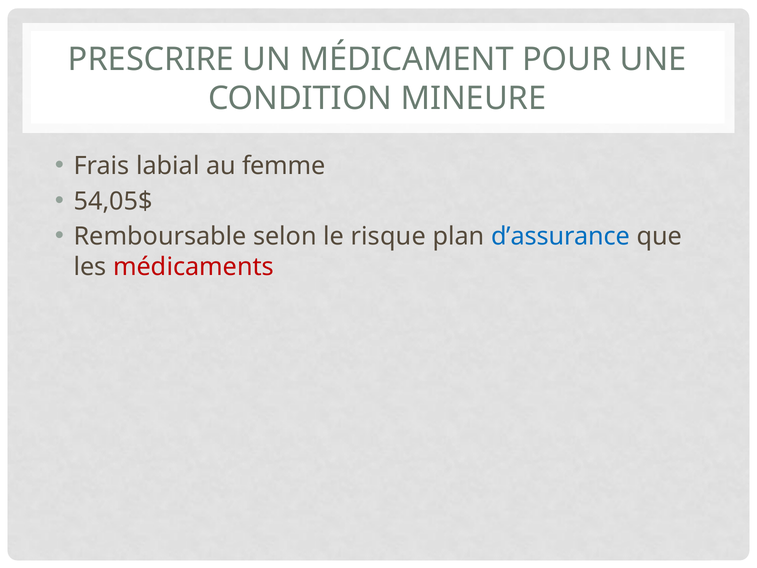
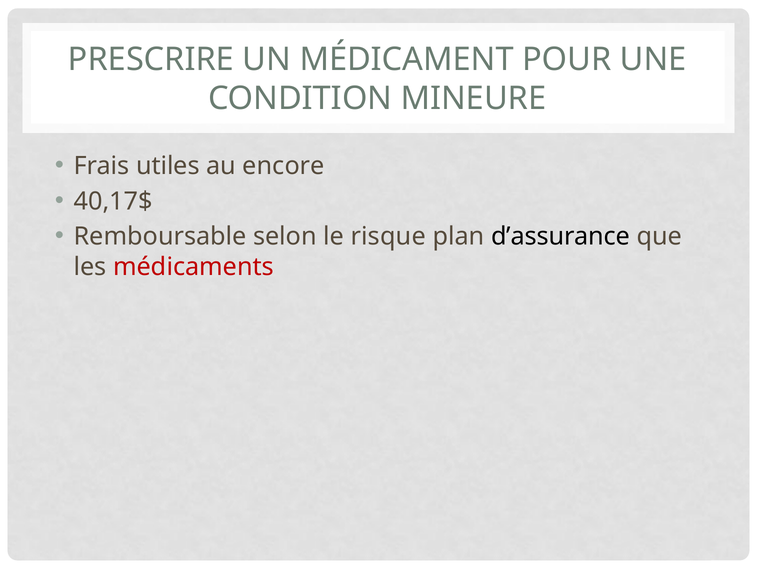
labial: labial -> utiles
femme: femme -> encore
54,05$: 54,05$ -> 40,17$
d’assurance colour: blue -> black
